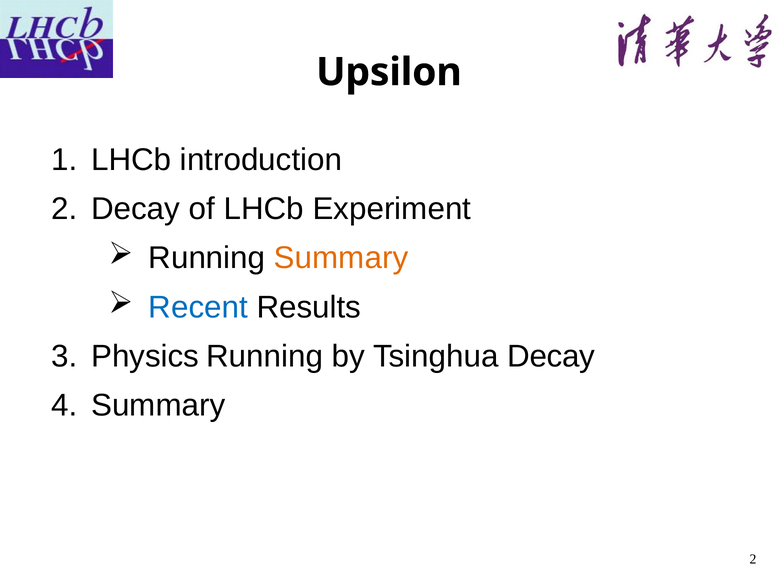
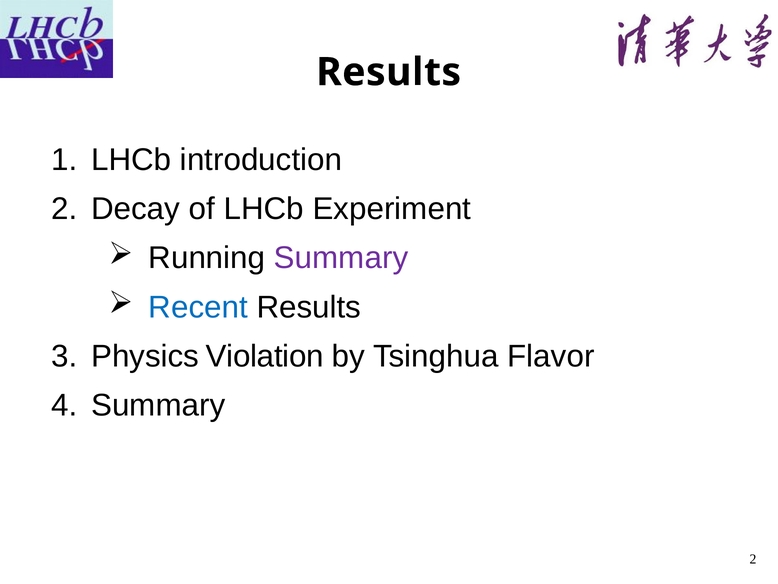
Upsilon at (389, 72): Upsilon -> Results
Summary at (341, 258) colour: orange -> purple
Physics Running: Running -> Violation
Tsinghua Decay: Decay -> Flavor
